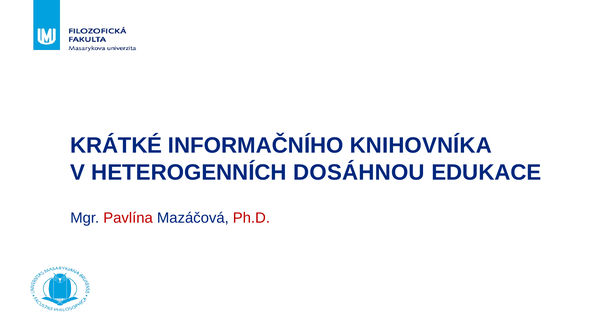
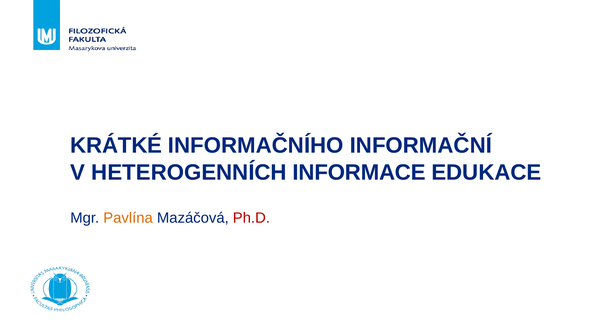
KNIHOVNÍKA: KNIHOVNÍKA -> INFORMAČNÍ
DOSÁHNOU: DOSÁHNOU -> INFORMACE
Pavlína colour: red -> orange
